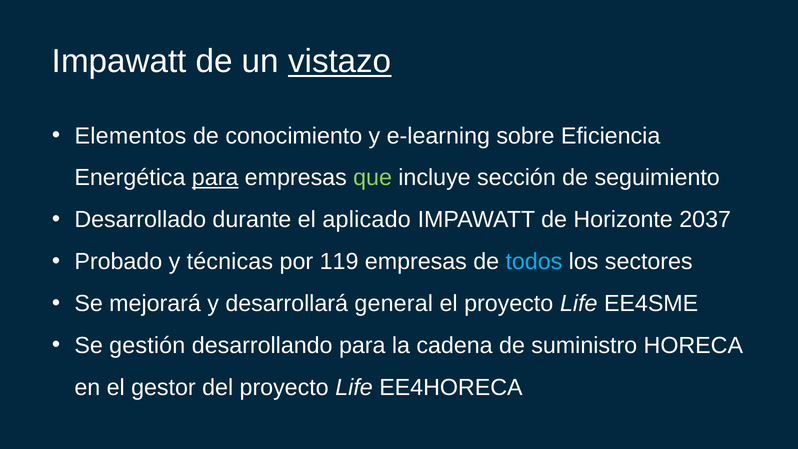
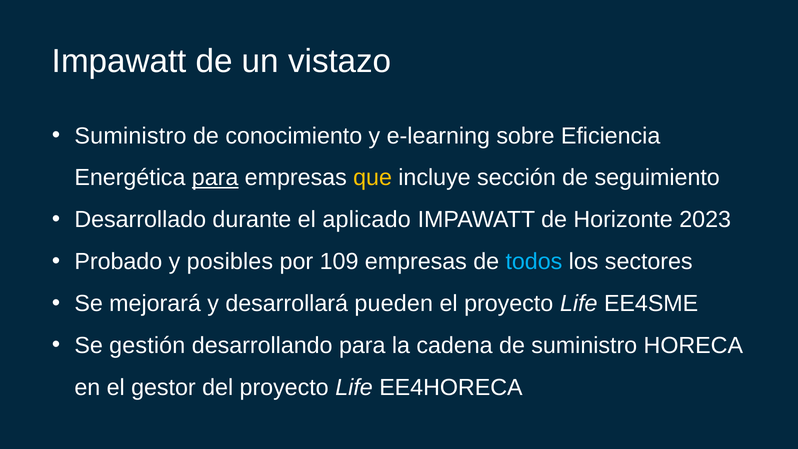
vistazo underline: present -> none
Elementos at (130, 136): Elementos -> Suministro
que colour: light green -> yellow
2037: 2037 -> 2023
técnicas: técnicas -> posibles
119: 119 -> 109
general: general -> pueden
